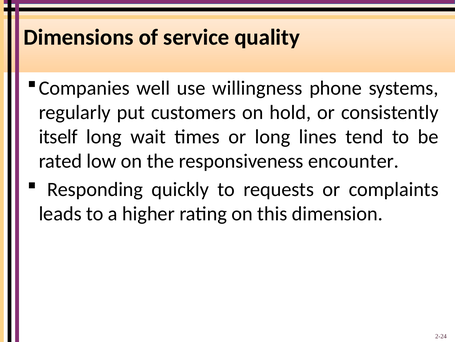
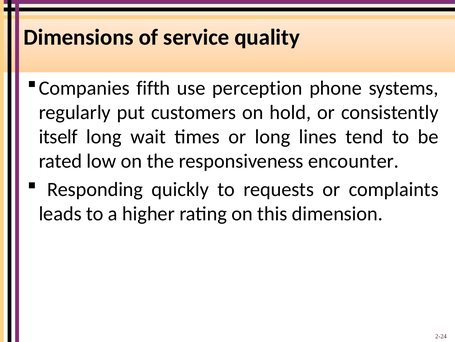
well: well -> fifth
willingness: willingness -> perception
